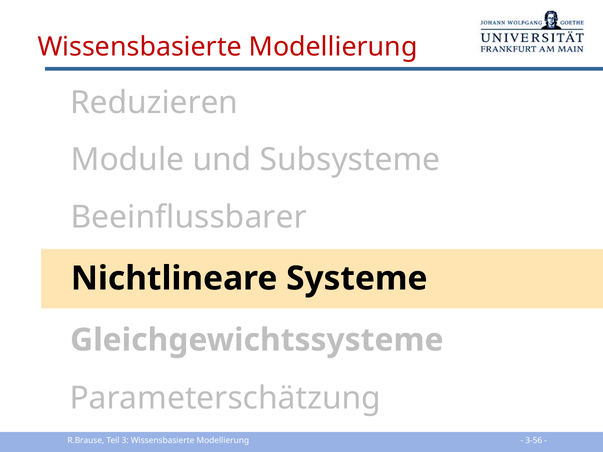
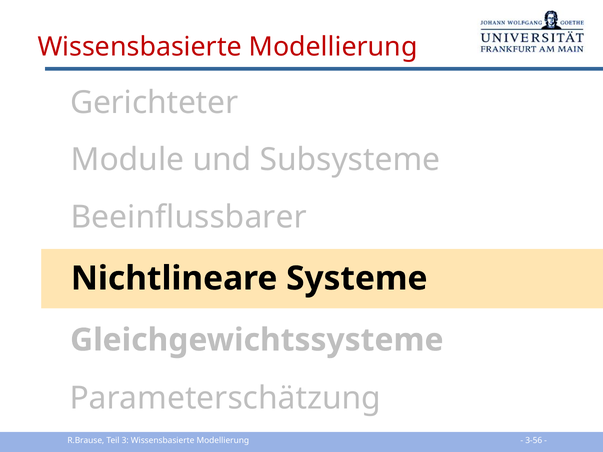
Reduzieren: Reduzieren -> Gerichteter
